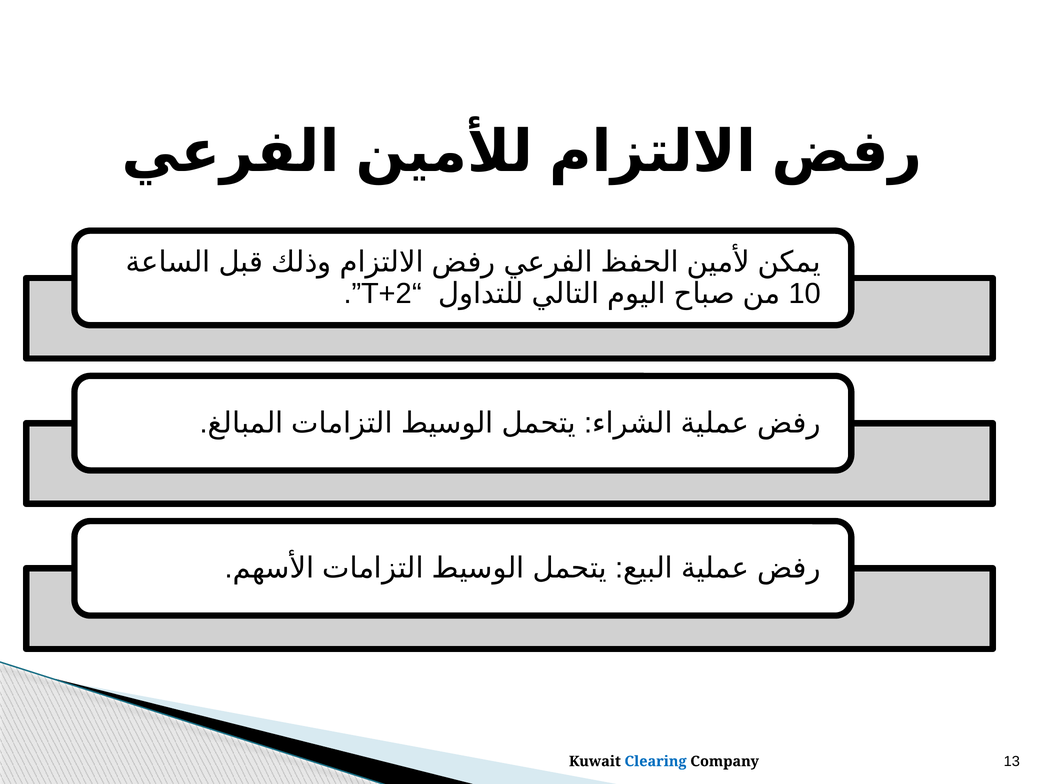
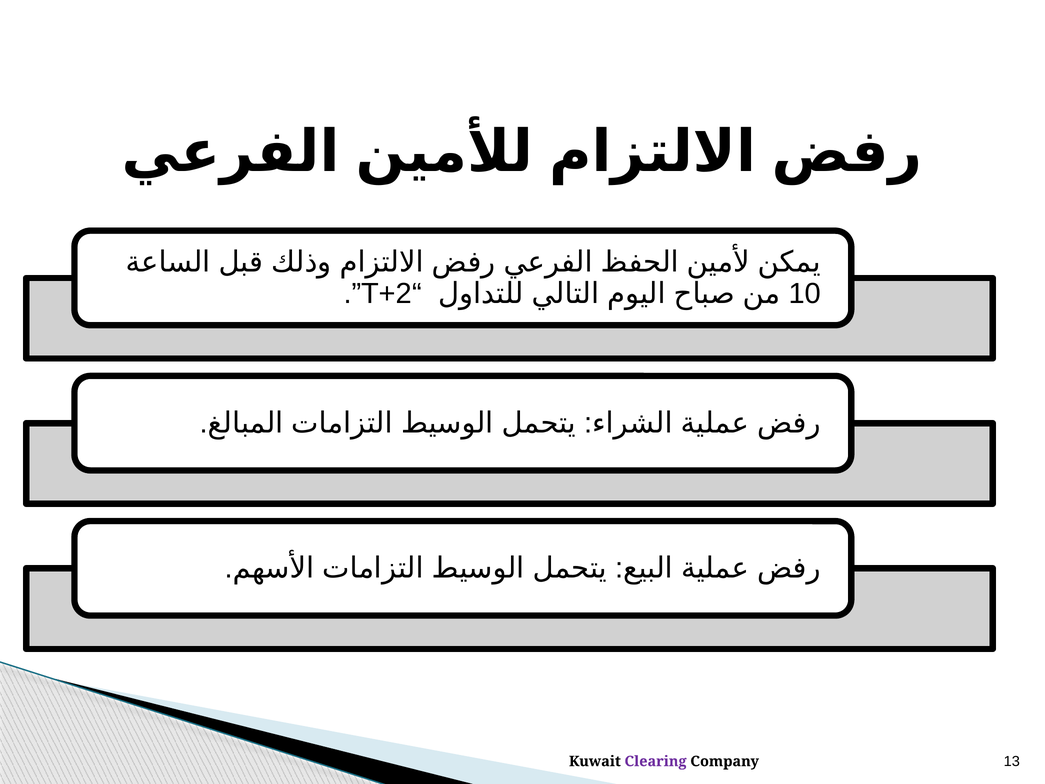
Clearing colour: blue -> purple
